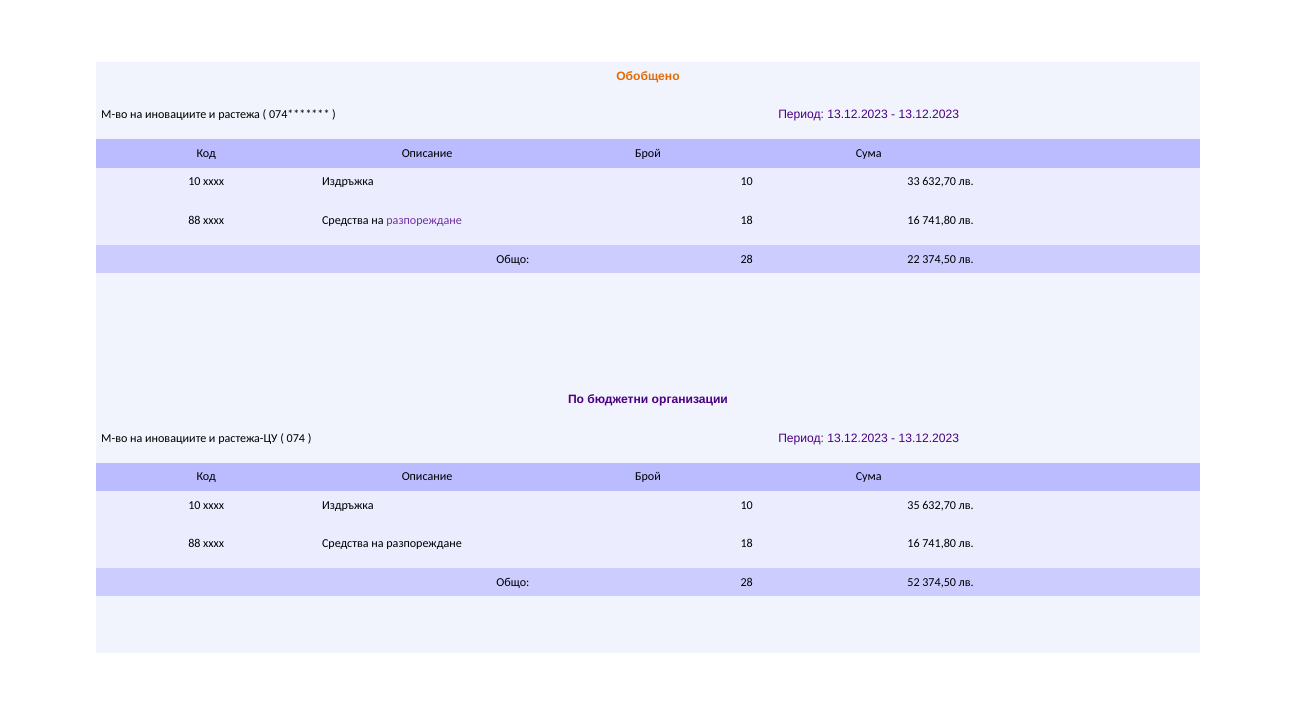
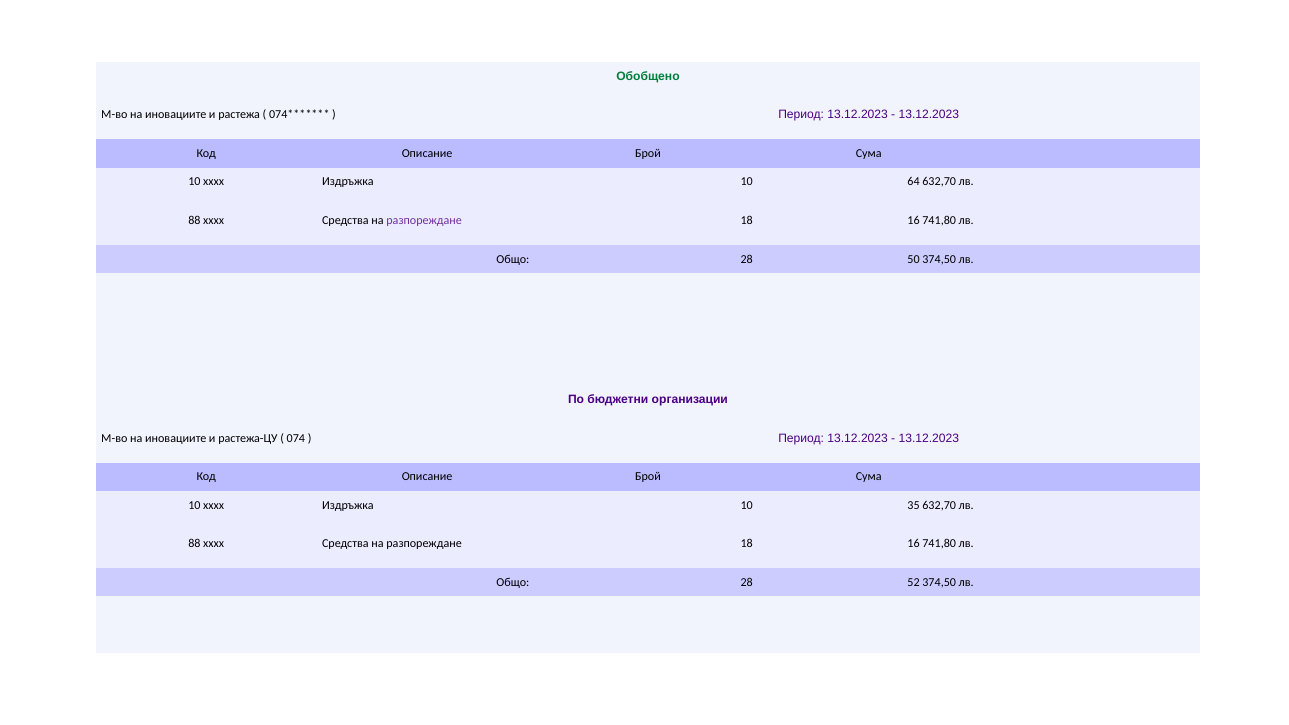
Обобщено colour: orange -> green
33: 33 -> 64
22: 22 -> 50
